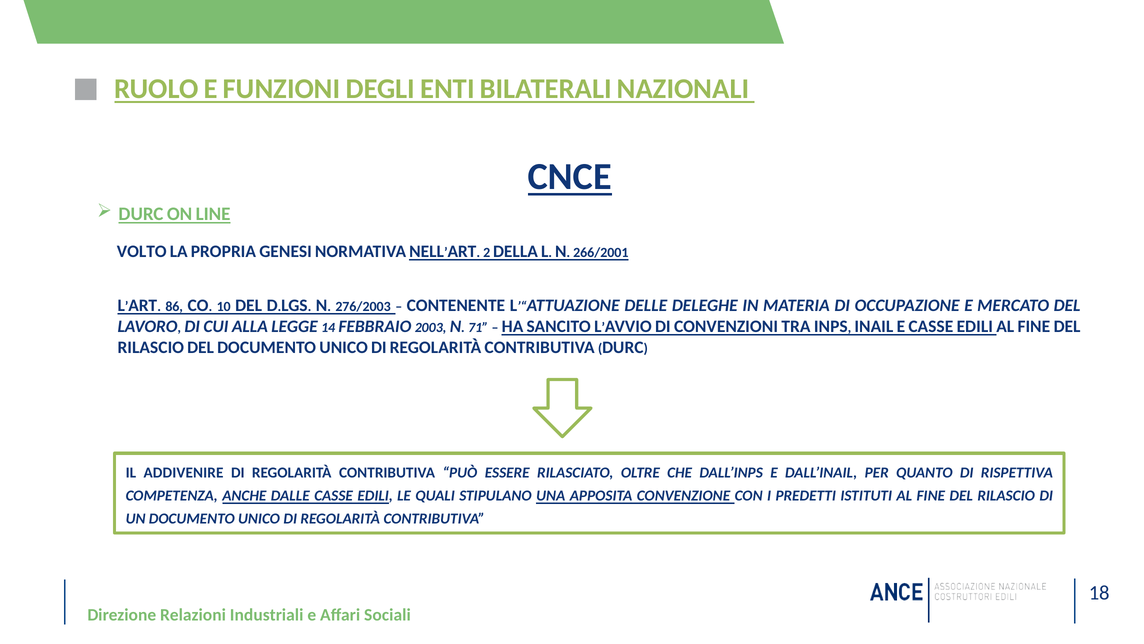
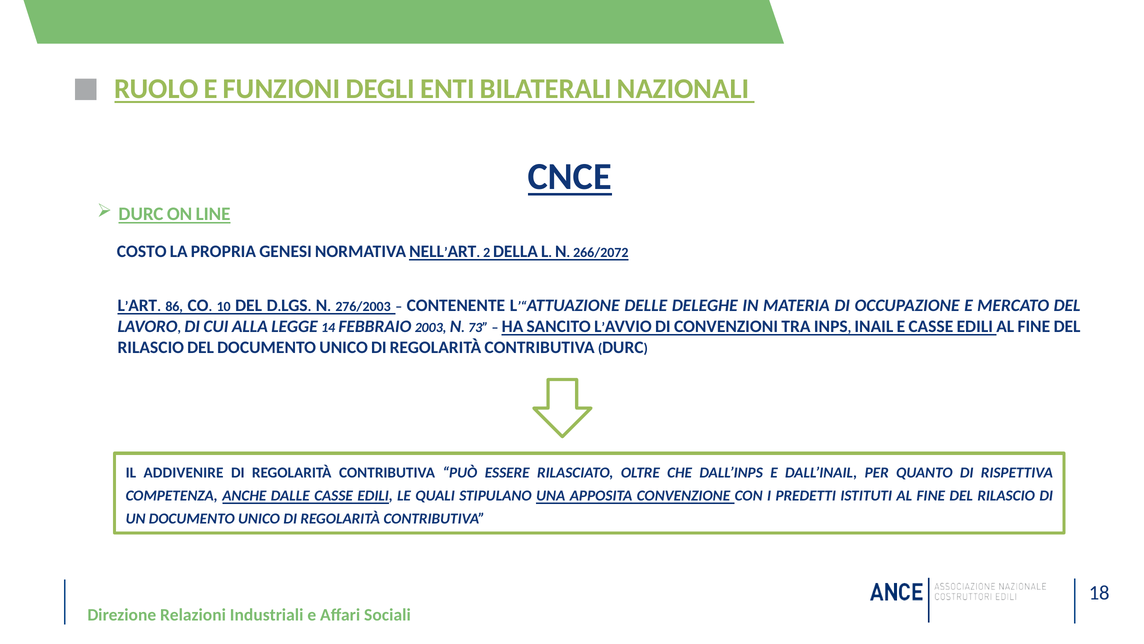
VOLTO: VOLTO -> COSTO
266/2001: 266/2001 -> 266/2072
71: 71 -> 73
